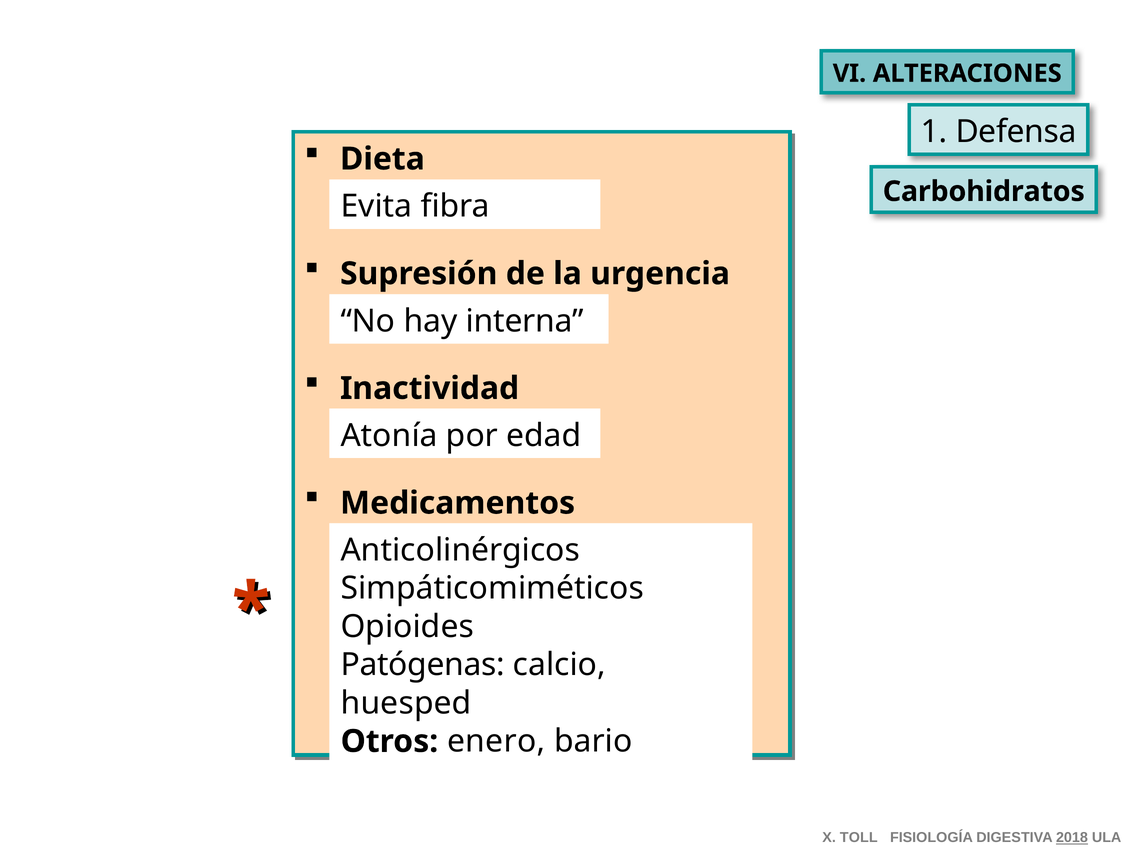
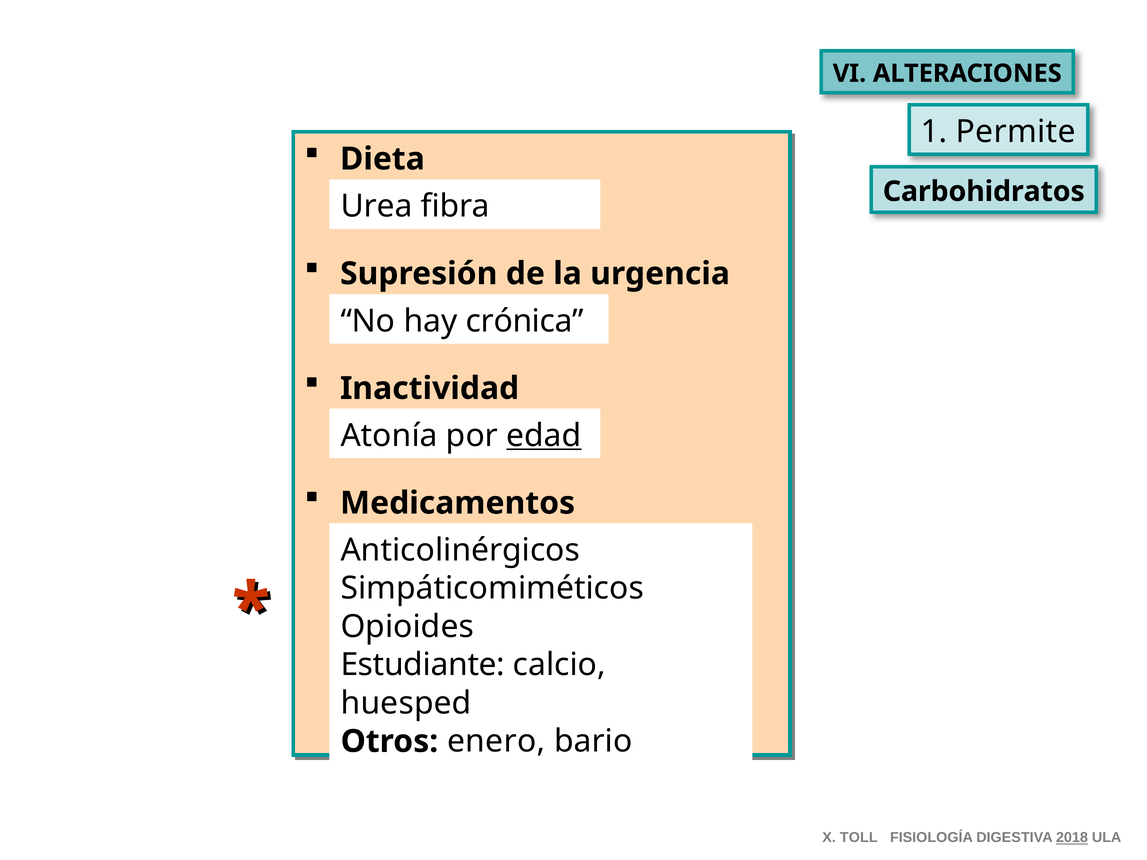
Defensa: Defensa -> Permite
Evita: Evita -> Urea
interna: interna -> crónica
edad underline: none -> present
Patógenas: Patógenas -> Estudiante
